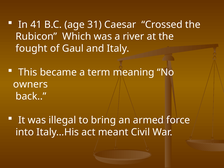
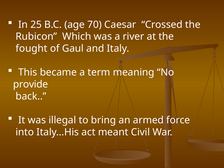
41: 41 -> 25
31: 31 -> 70
owners: owners -> provide
